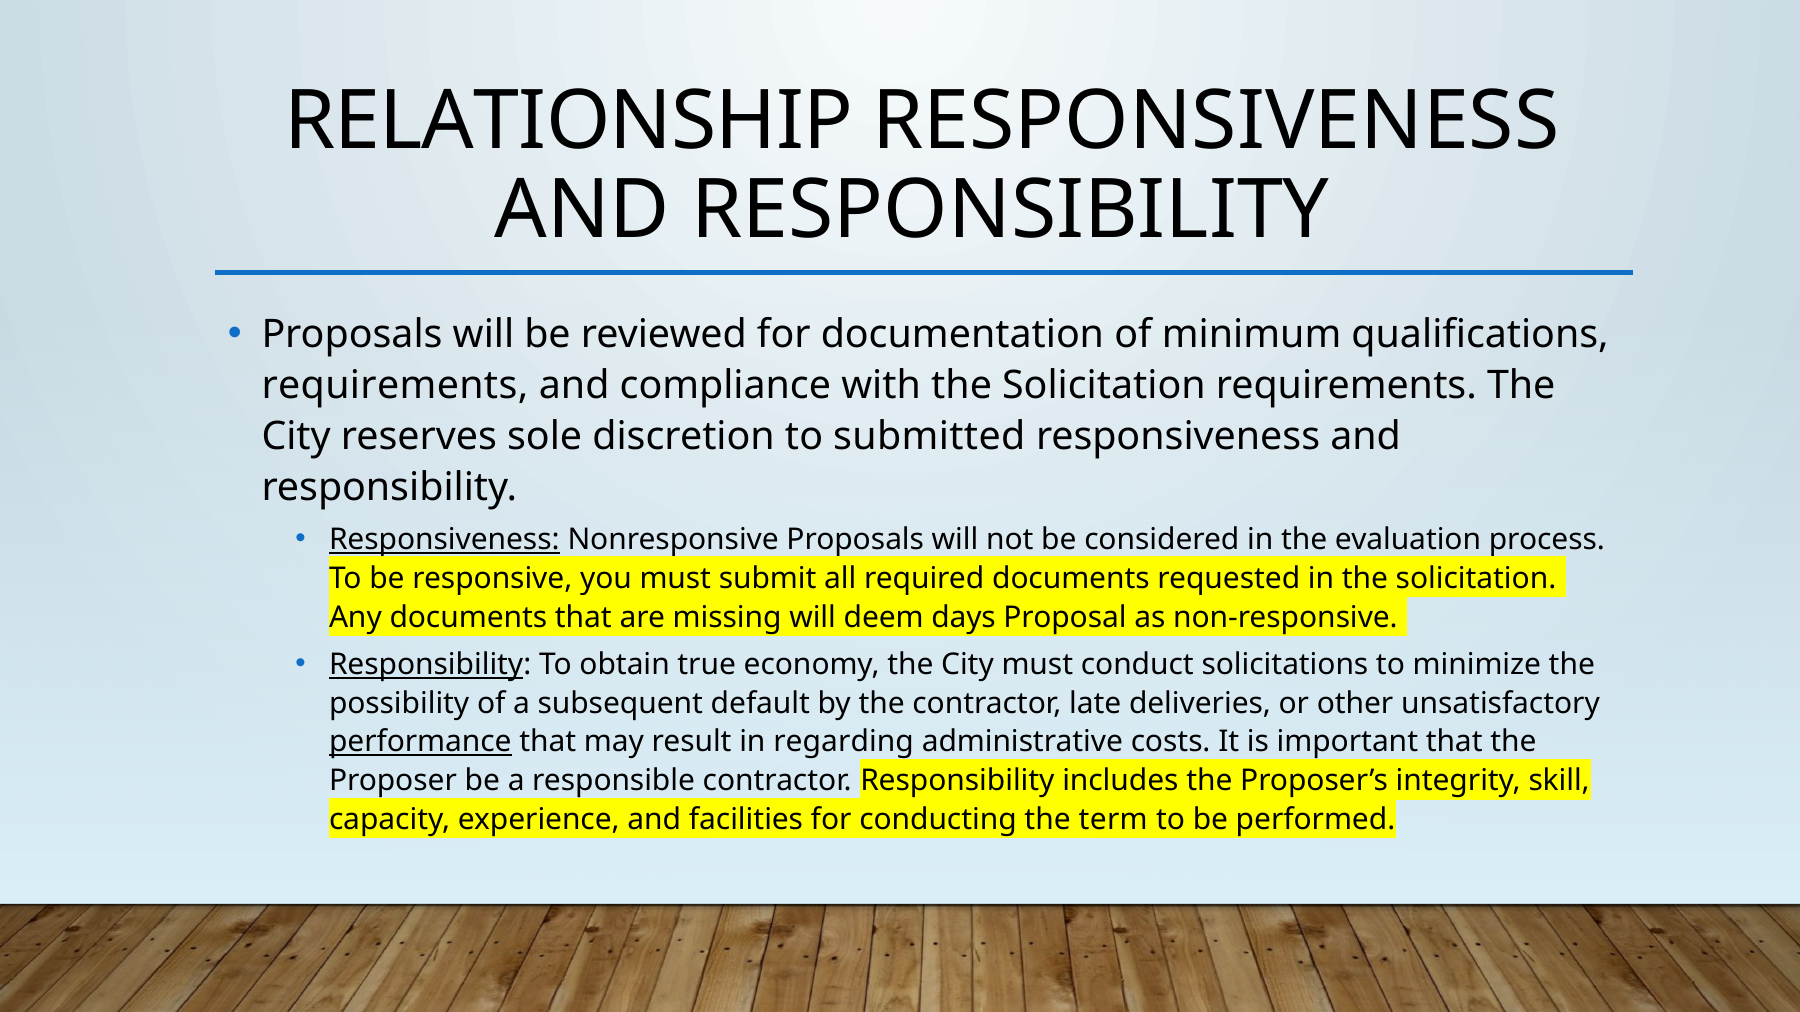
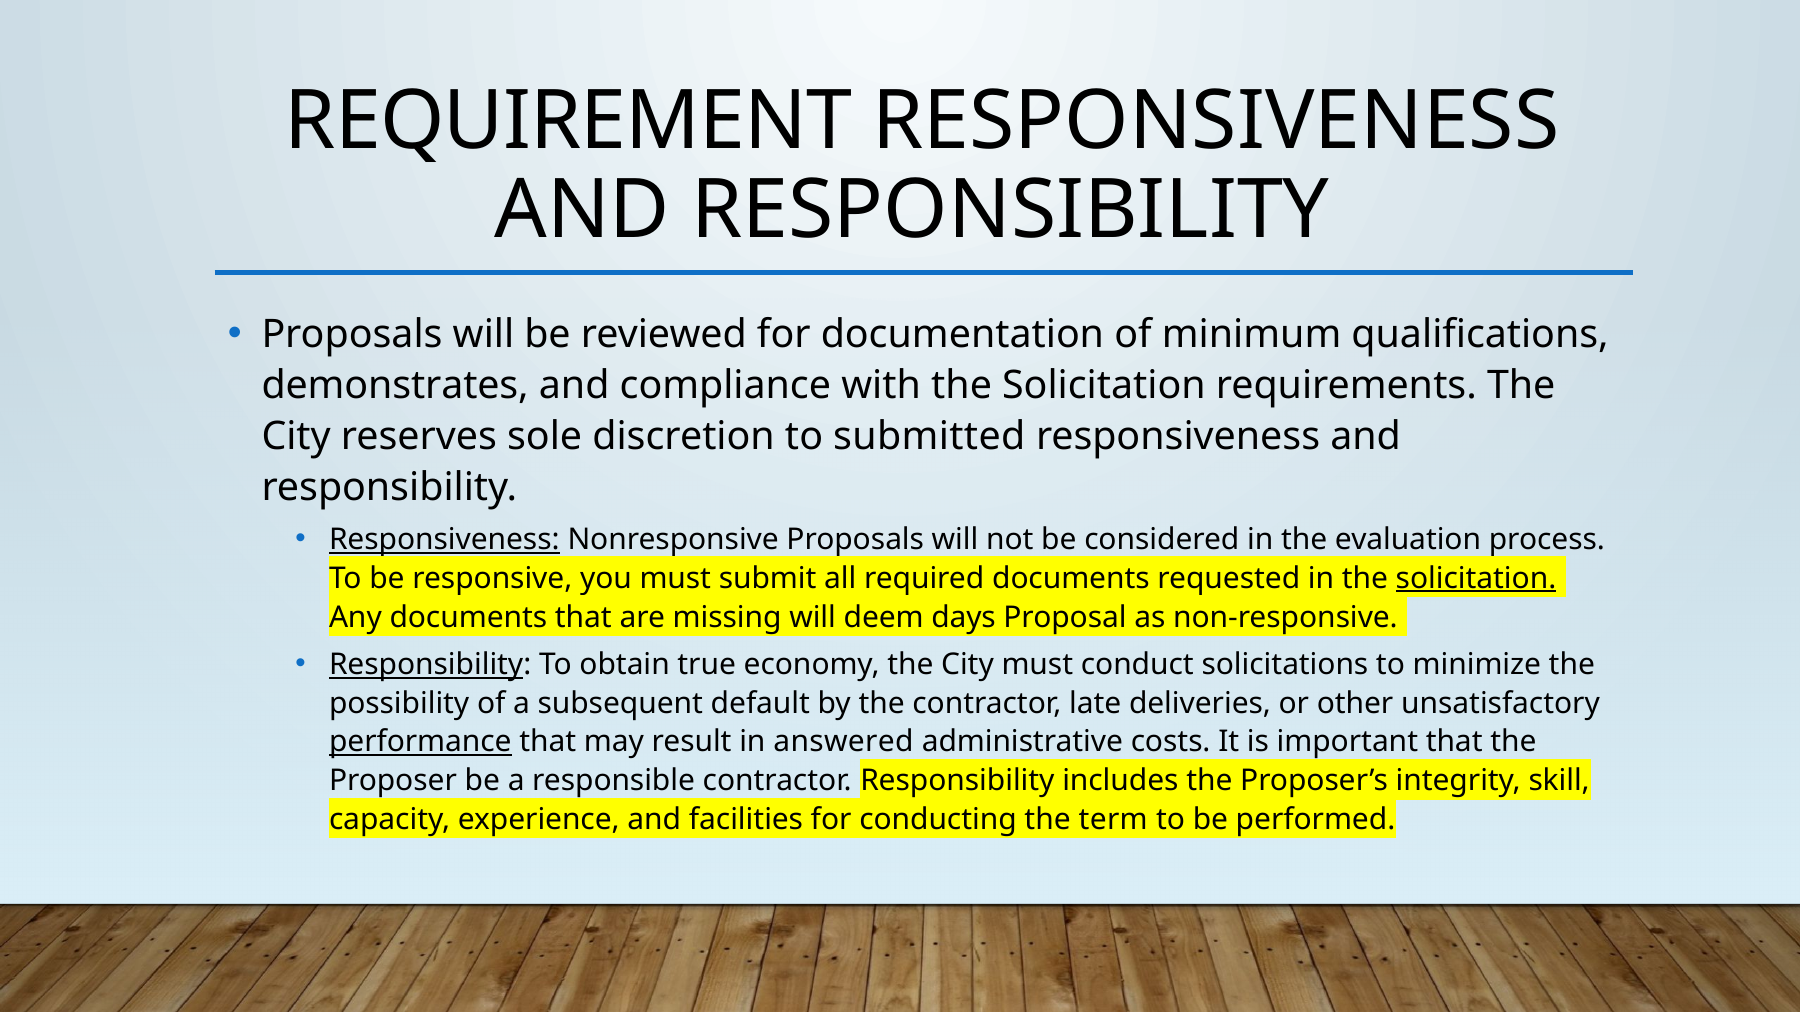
RELATIONSHIP: RELATIONSHIP -> REQUIREMENT
requirements at (395, 386): requirements -> demonstrates
solicitation at (1476, 579) underline: none -> present
regarding: regarding -> answered
